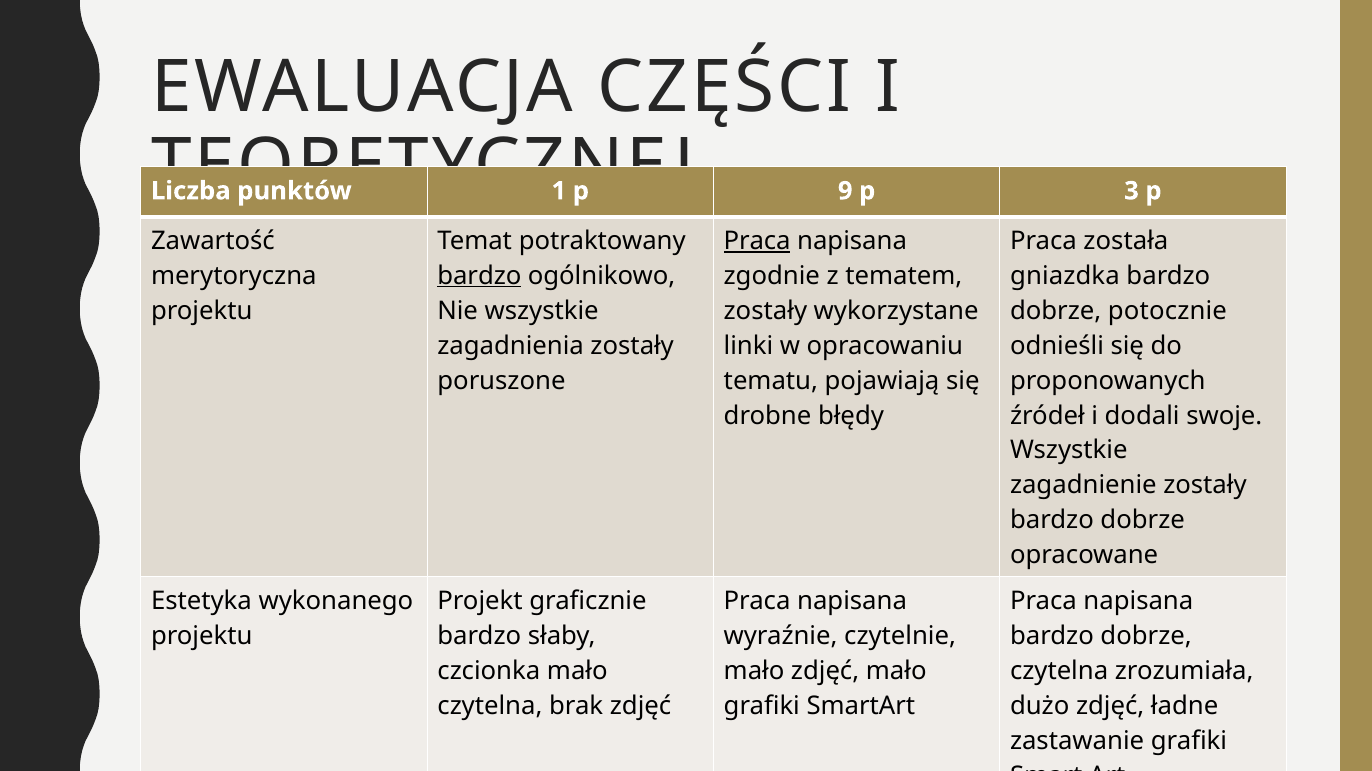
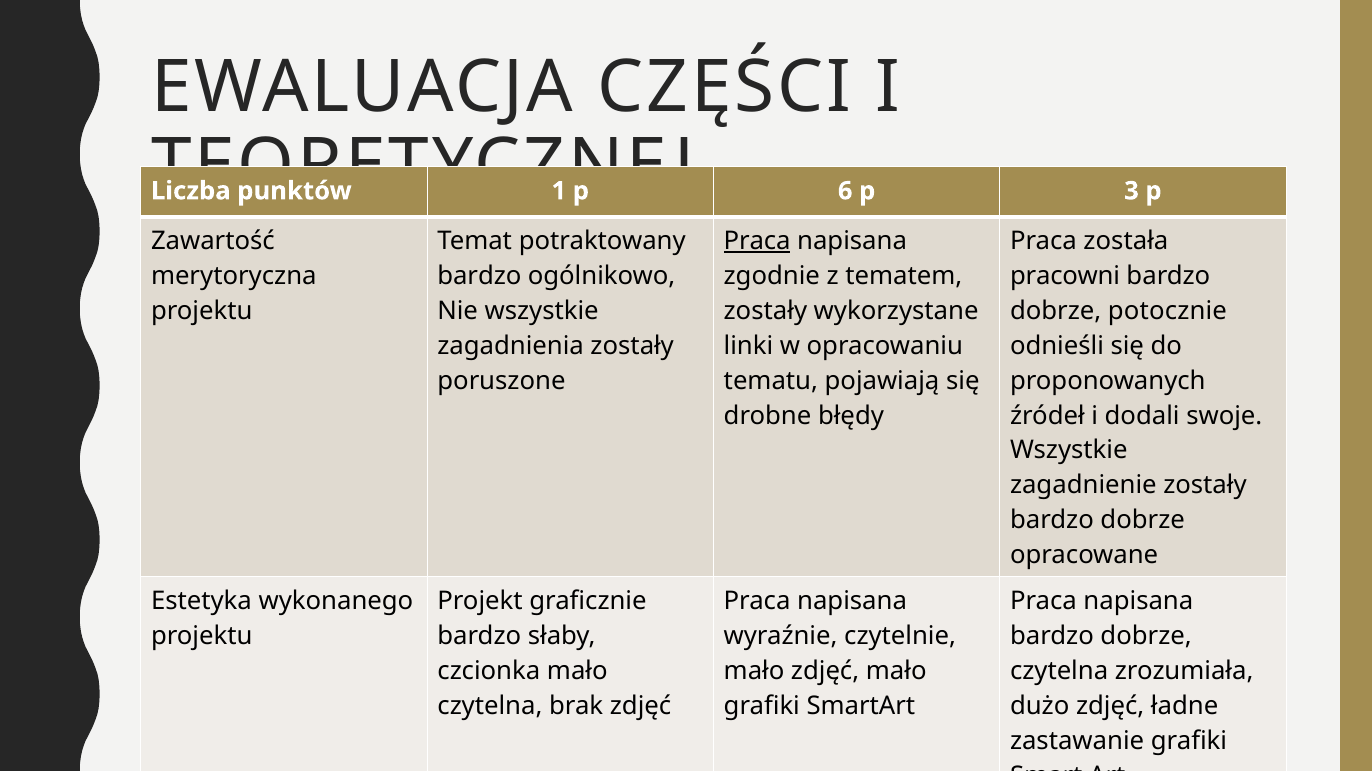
9: 9 -> 6
bardzo at (479, 276) underline: present -> none
gniazdka: gniazdka -> pracowni
